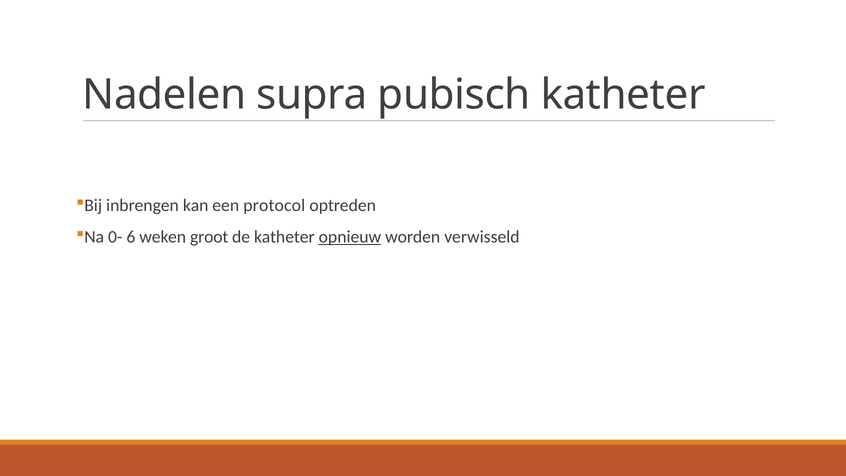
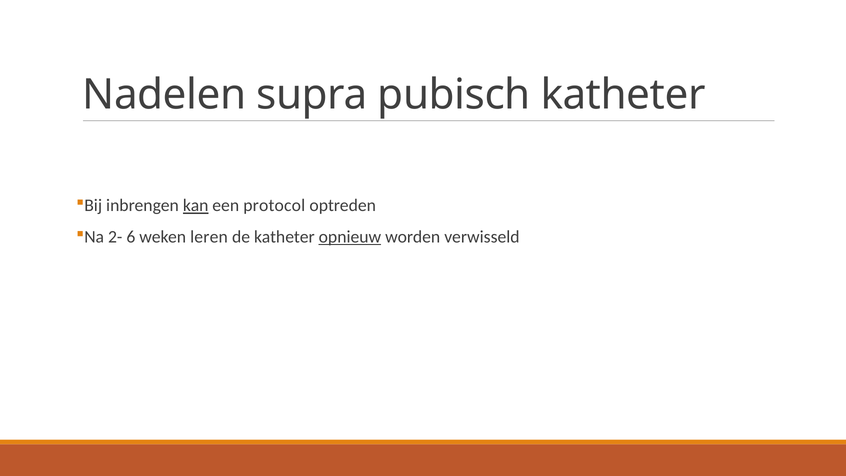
kan underline: none -> present
0-: 0- -> 2-
groot: groot -> leren
